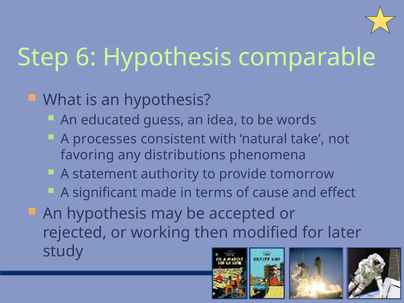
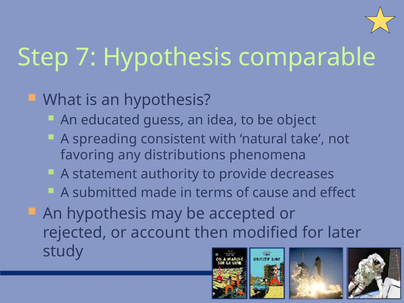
6: 6 -> 7
words: words -> object
processes: processes -> spreading
tomorrow: tomorrow -> decreases
significant: significant -> submitted
working: working -> account
